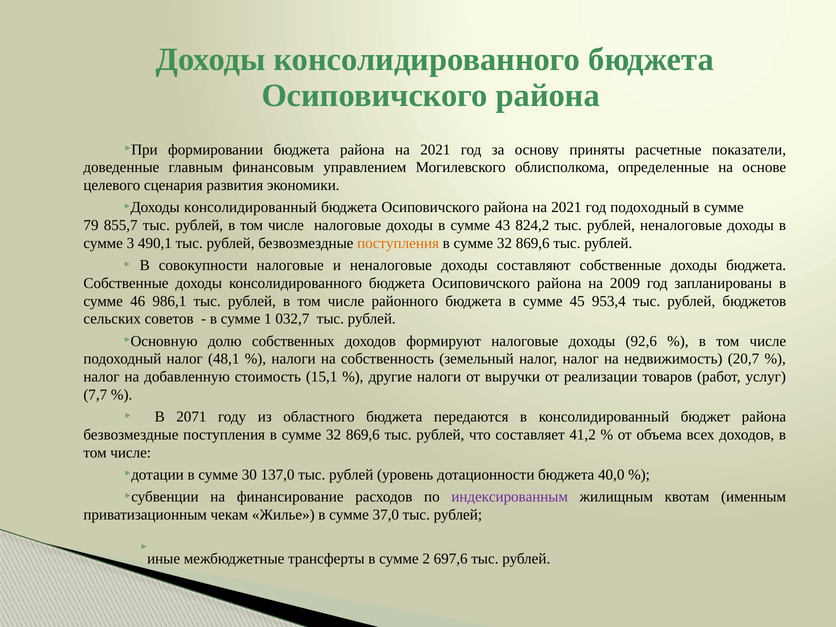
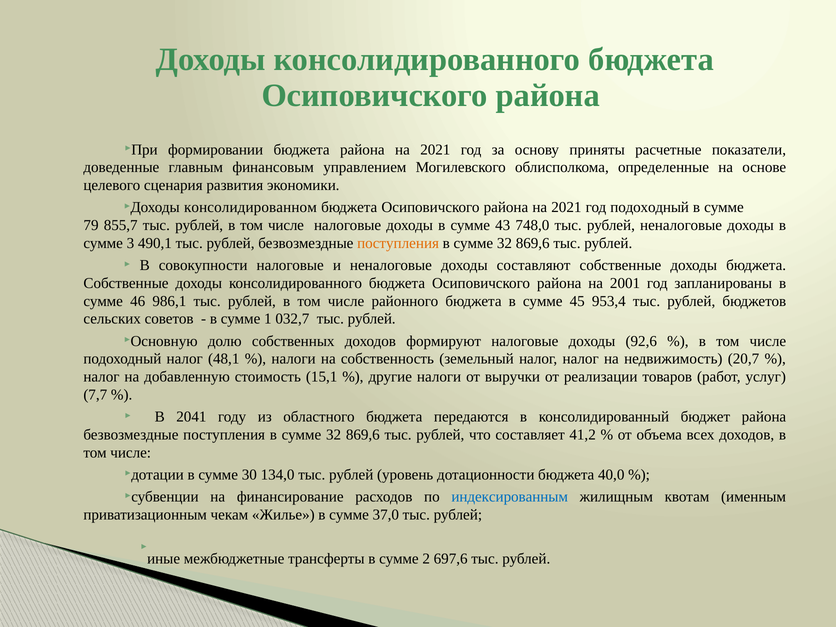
консолидированный at (250, 207): консолидированный -> консолидированном
824,2: 824,2 -> 748,0
2009: 2009 -> 2001
2071: 2071 -> 2041
137,0: 137,0 -> 134,0
индексированным colour: purple -> blue
